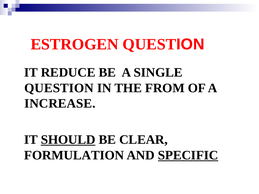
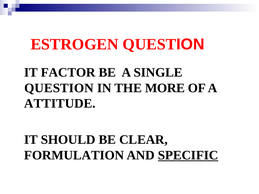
REDUCE: REDUCE -> FACTOR
FROM: FROM -> MORE
INCREASE: INCREASE -> ATTITUDE
SHOULD underline: present -> none
